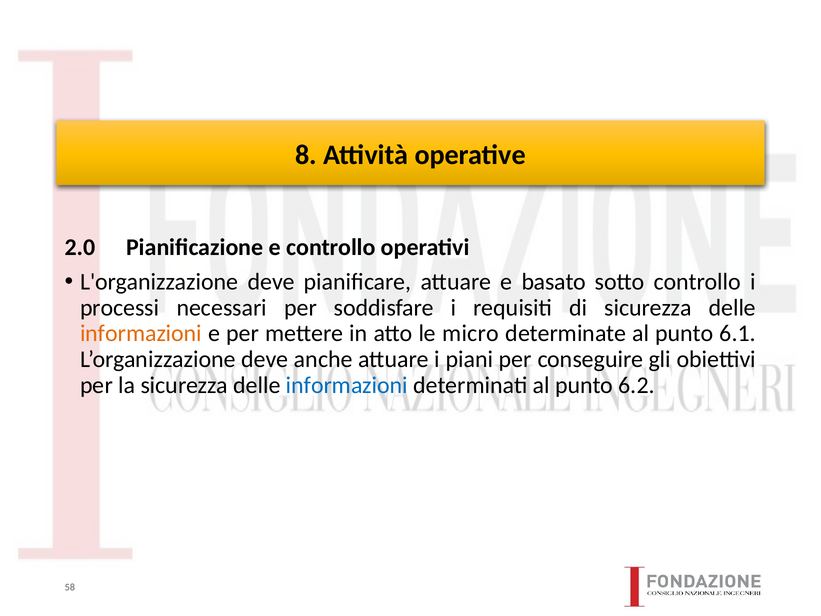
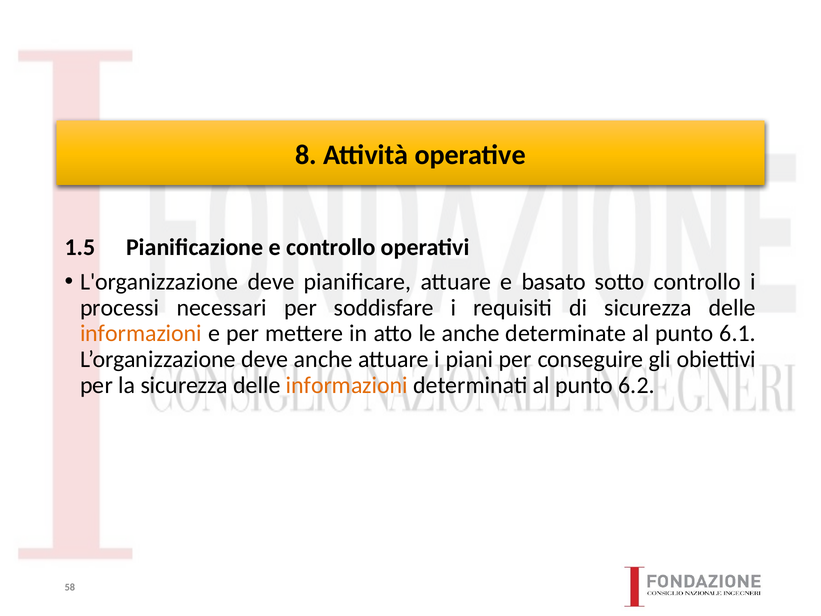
2.0: 2.0 -> 1.5
le micro: micro -> anche
informazioni at (347, 385) colour: blue -> orange
